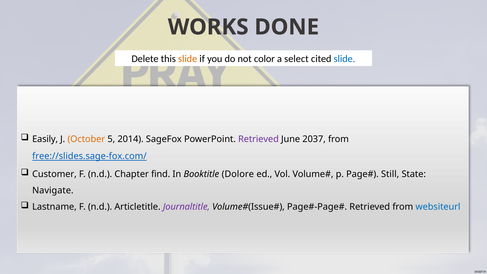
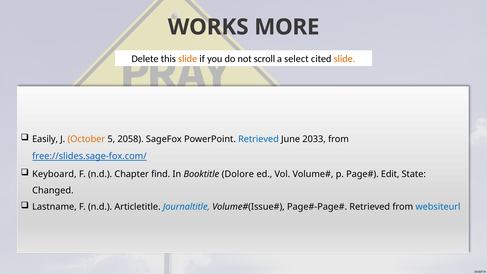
DONE: DONE -> MORE
color: color -> scroll
slide at (344, 59) colour: blue -> orange
2014: 2014 -> 2058
Retrieved at (258, 139) colour: purple -> blue
2037: 2037 -> 2033
Customer: Customer -> Keyboard
Still: Still -> Edit
Navigate: Navigate -> Changed
Journaltitle colour: purple -> blue
